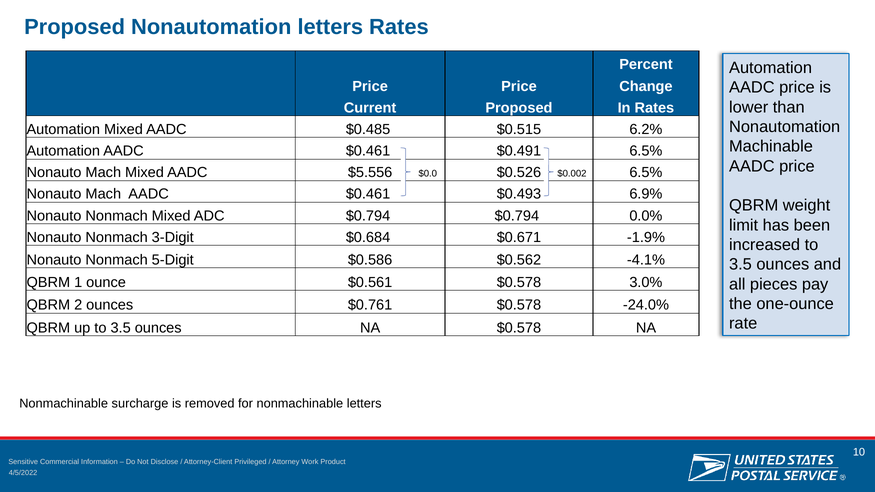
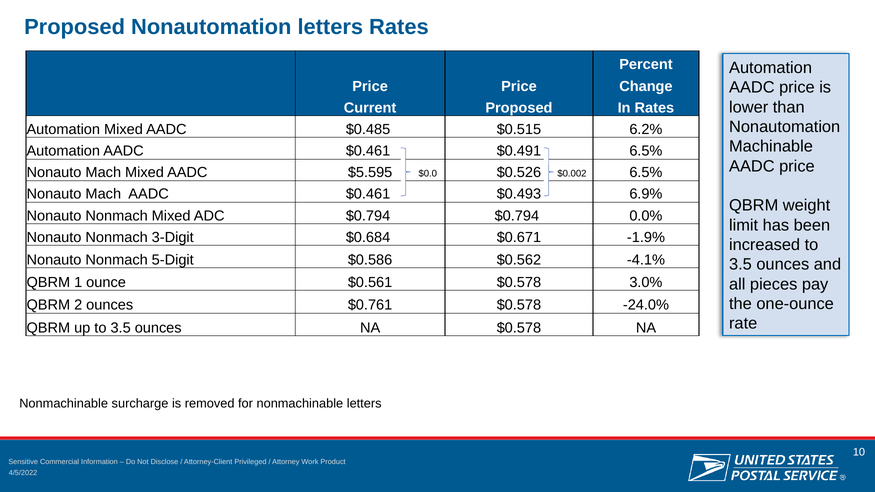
$5.556: $5.556 -> $5.595
